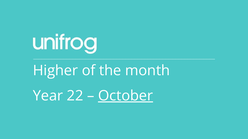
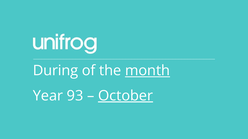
Higher: Higher -> During
month underline: none -> present
22: 22 -> 93
